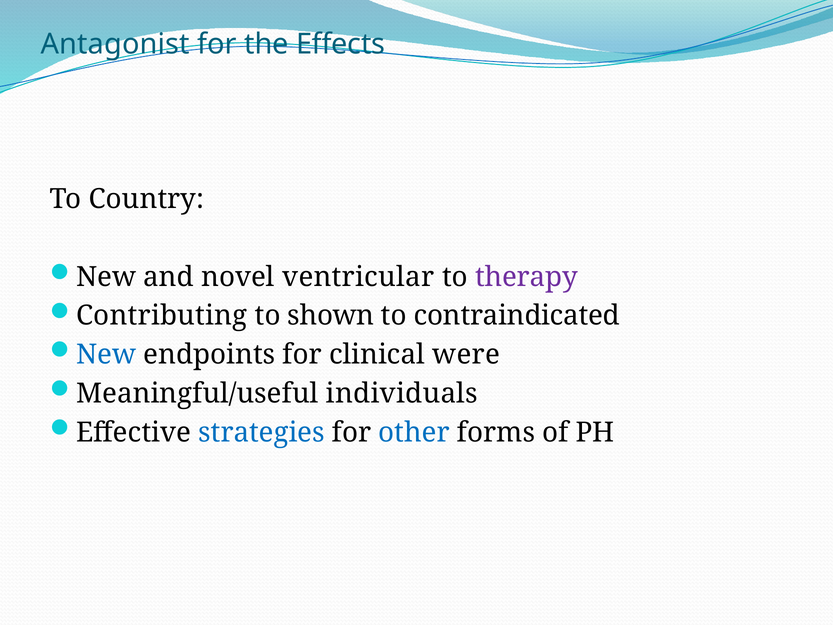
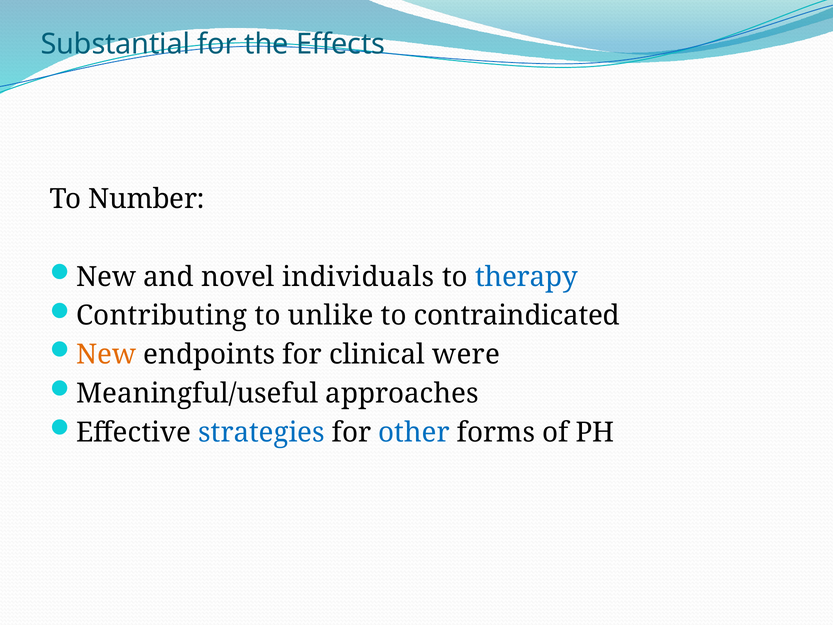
Antagonist: Antagonist -> Substantial
Country: Country -> Number
ventricular: ventricular -> individuals
therapy colour: purple -> blue
shown: shown -> unlike
New at (106, 354) colour: blue -> orange
individuals: individuals -> approaches
